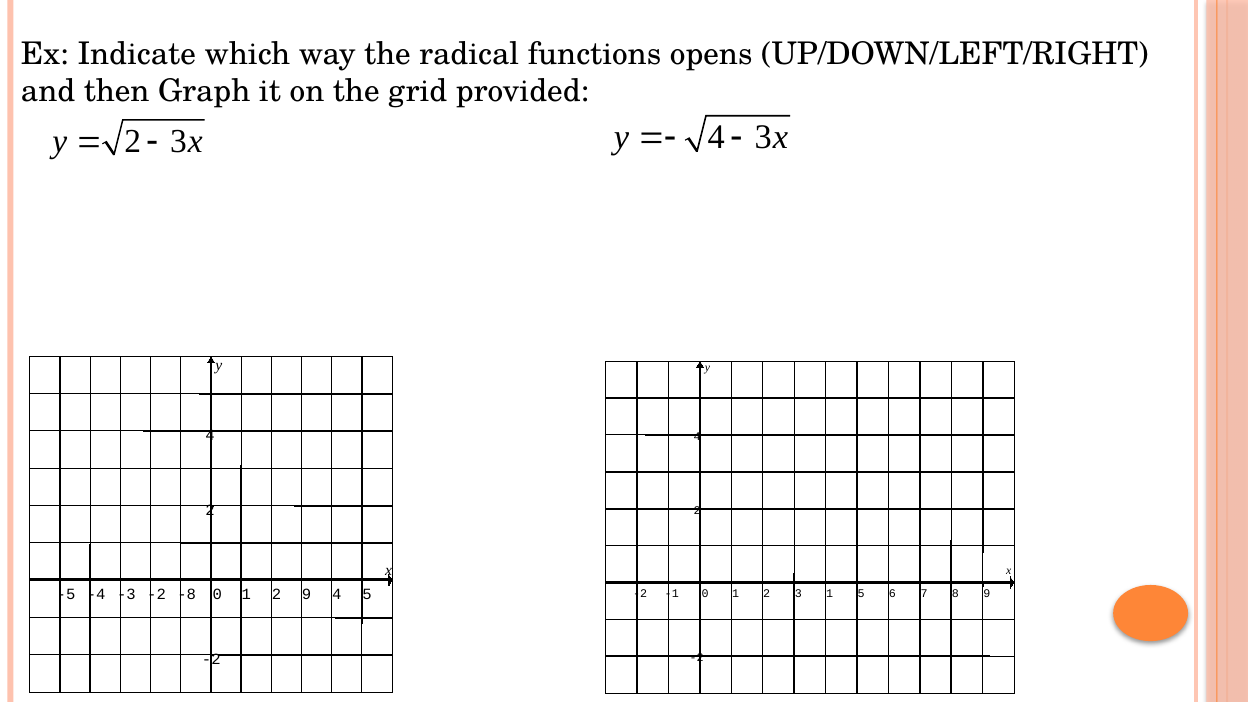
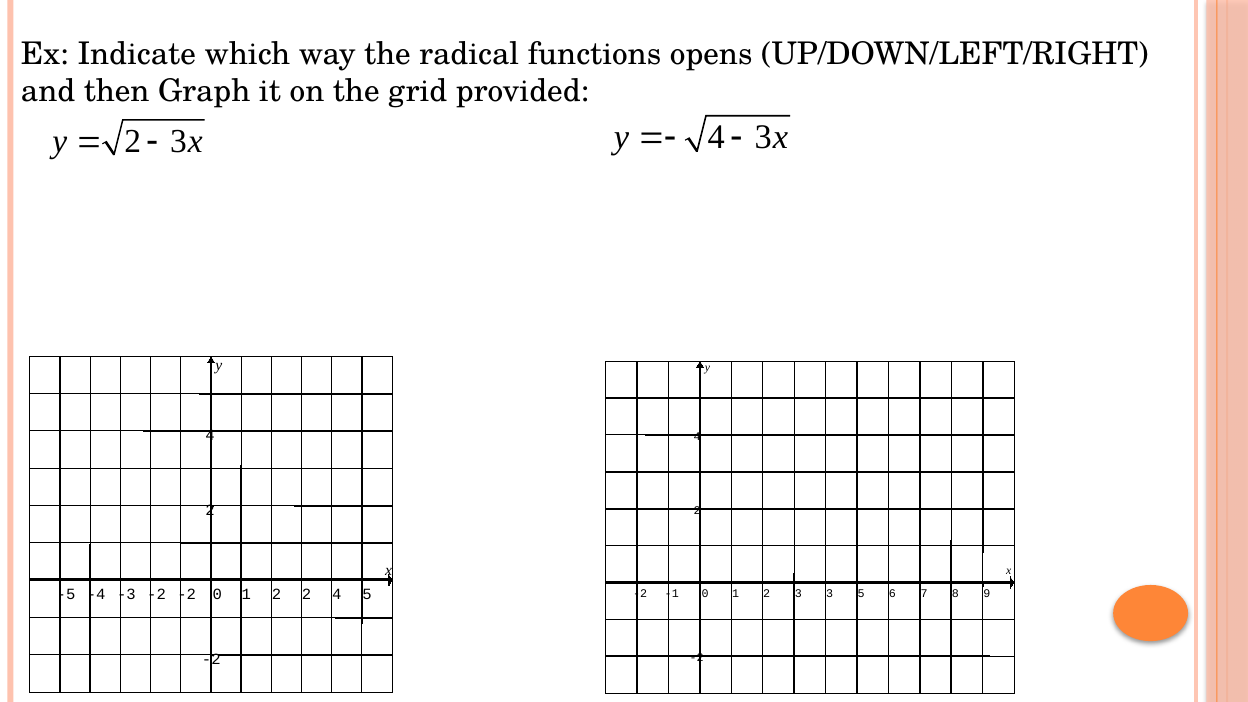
-2 -8: -8 -> -2
2 9: 9 -> 2
3 1: 1 -> 3
